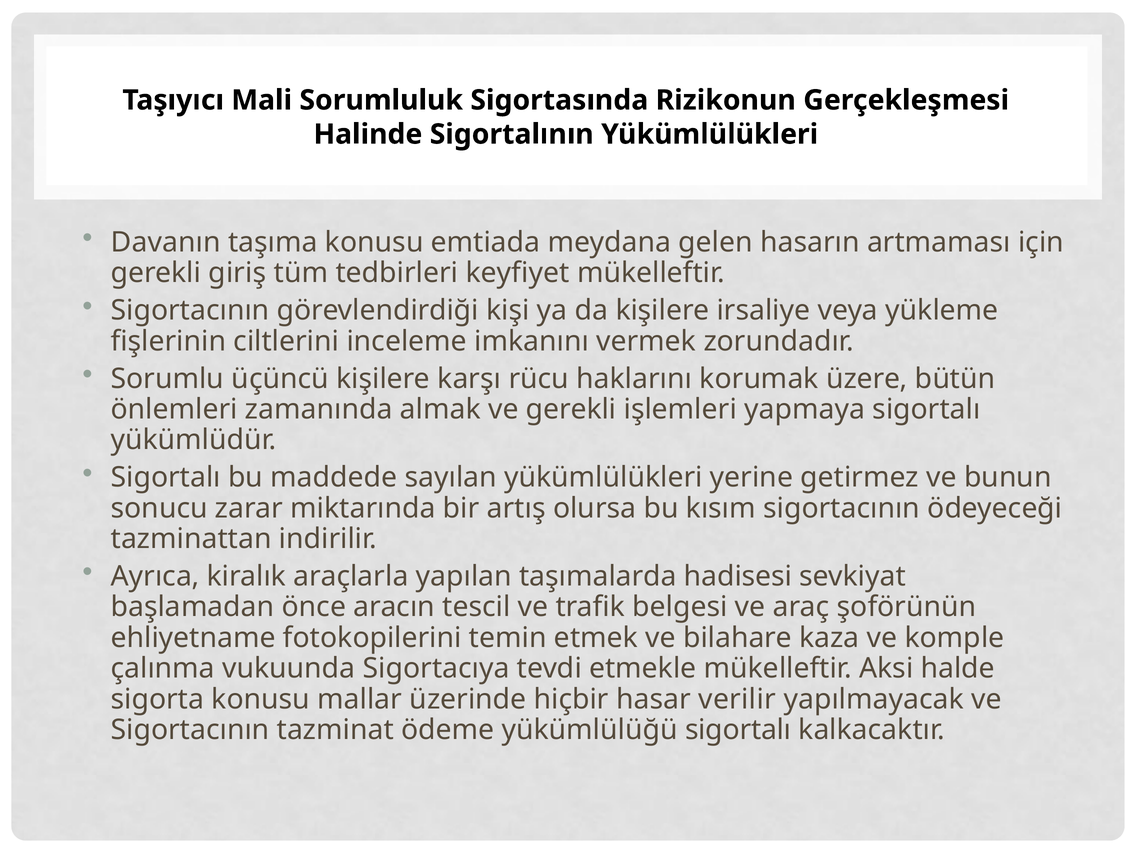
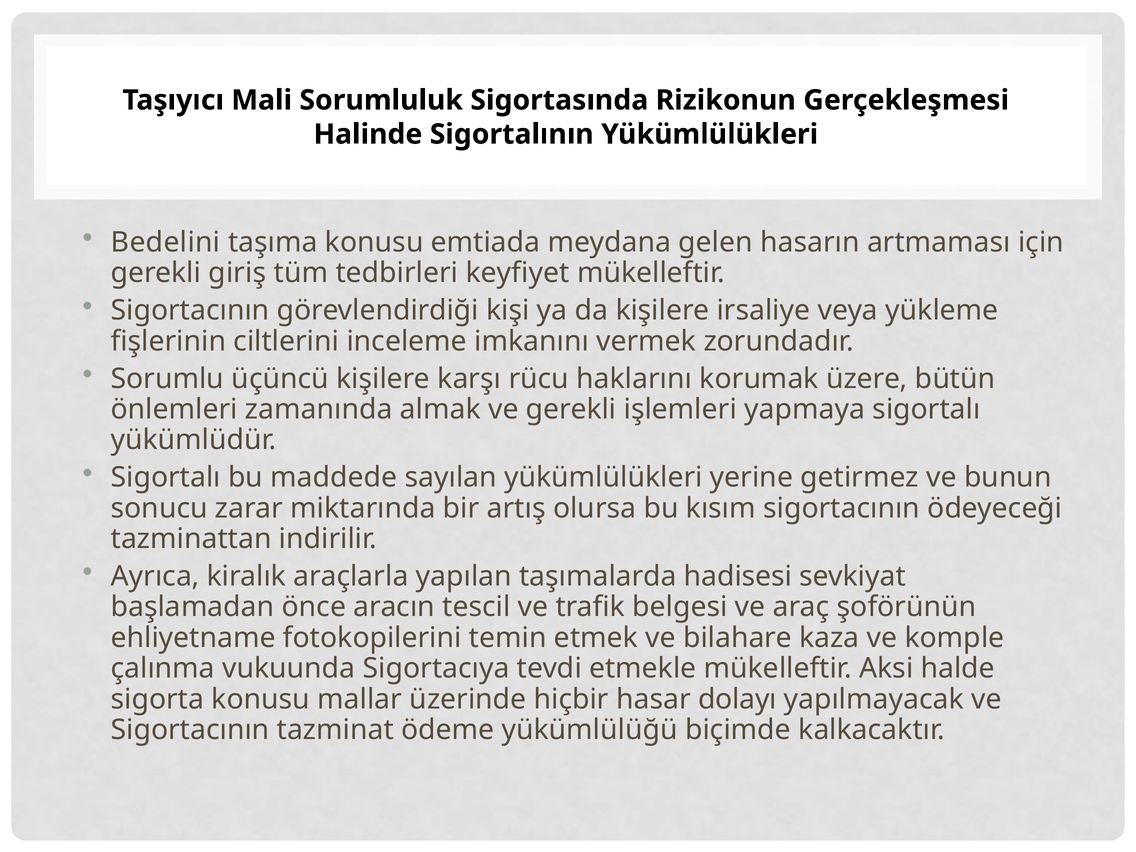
Davanın: Davanın -> Bedelini
verilir: verilir -> dolayı
yükümlülüğü sigortalı: sigortalı -> biçimde
